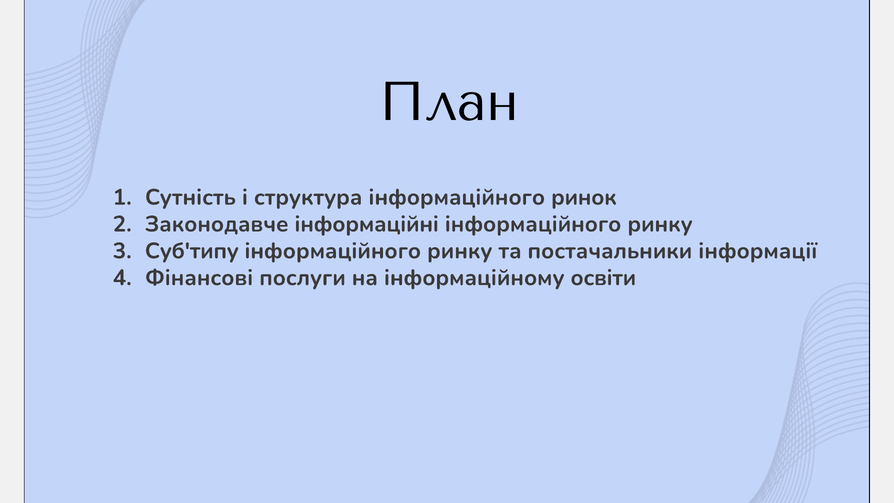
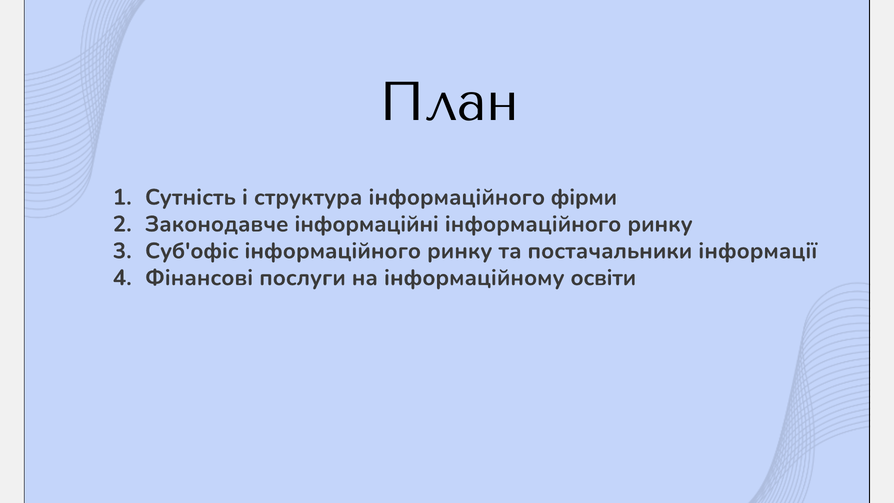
ринок: ринок -> фірми
Суб'типу: Суб'типу -> Суб'офіс
